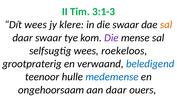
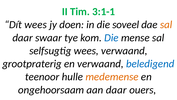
3:1-3: 3:1-3 -> 3:1-1
klere: klere -> doen
die swaar: swaar -> soveel
Die at (111, 38) colour: purple -> blue
wees roekeloos: roekeloos -> verwaand
medemense colour: blue -> orange
